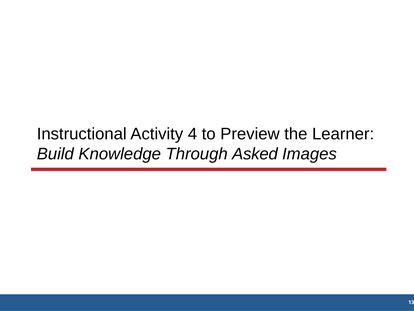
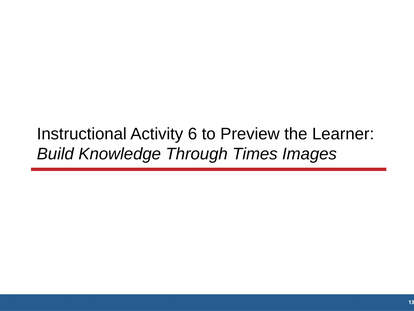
4: 4 -> 6
Asked: Asked -> Times
